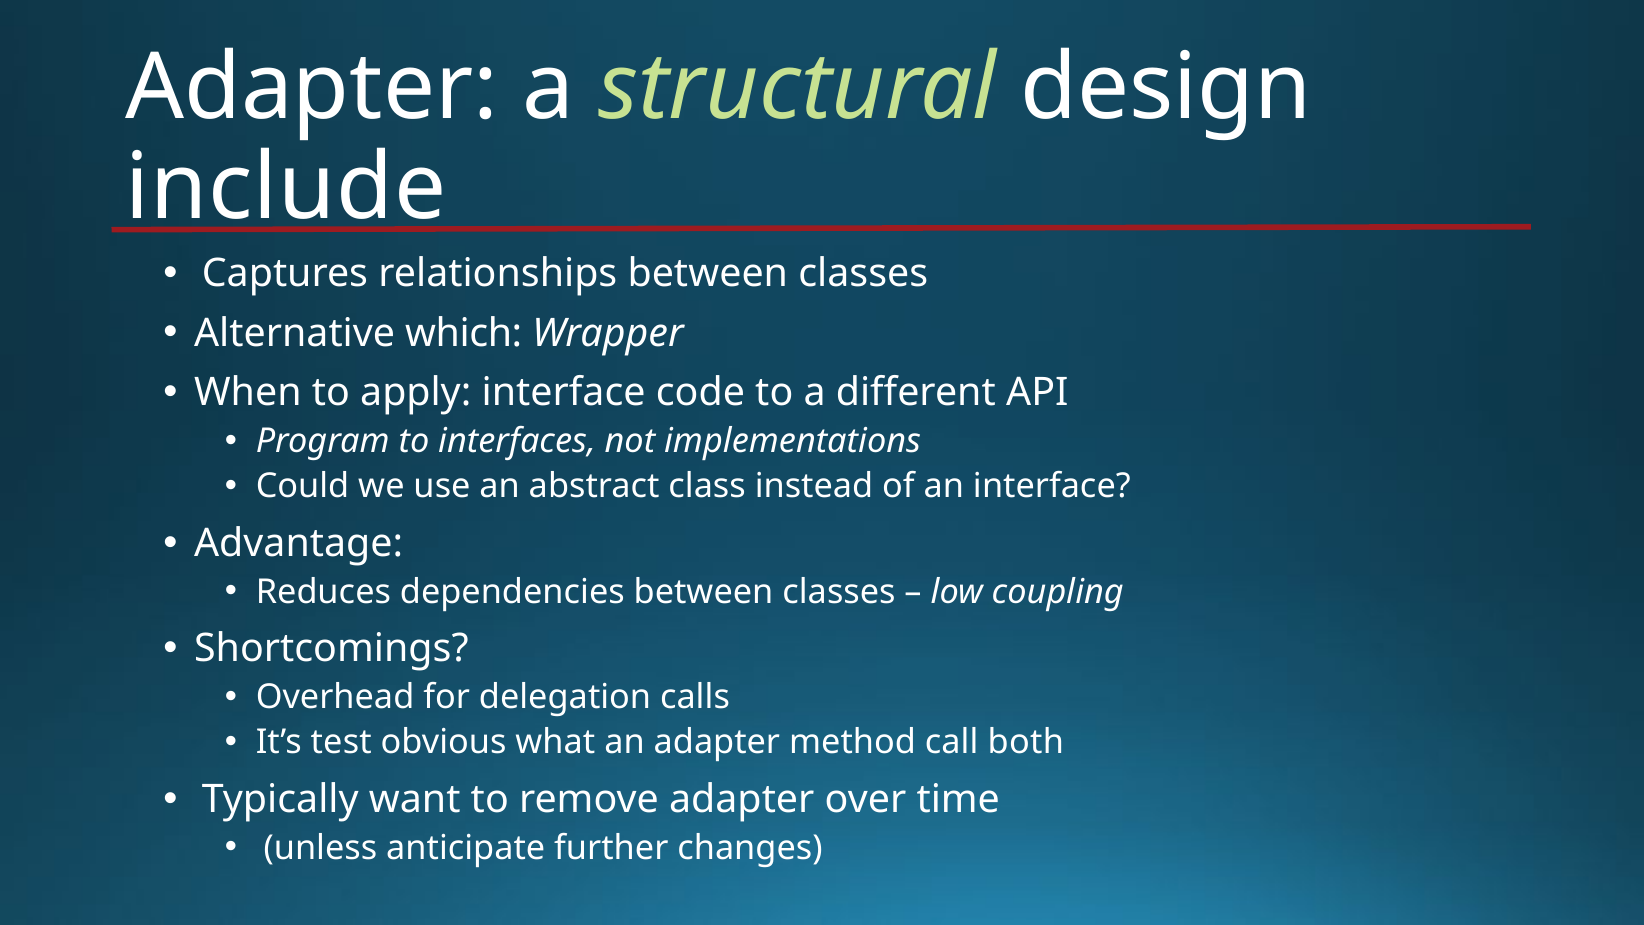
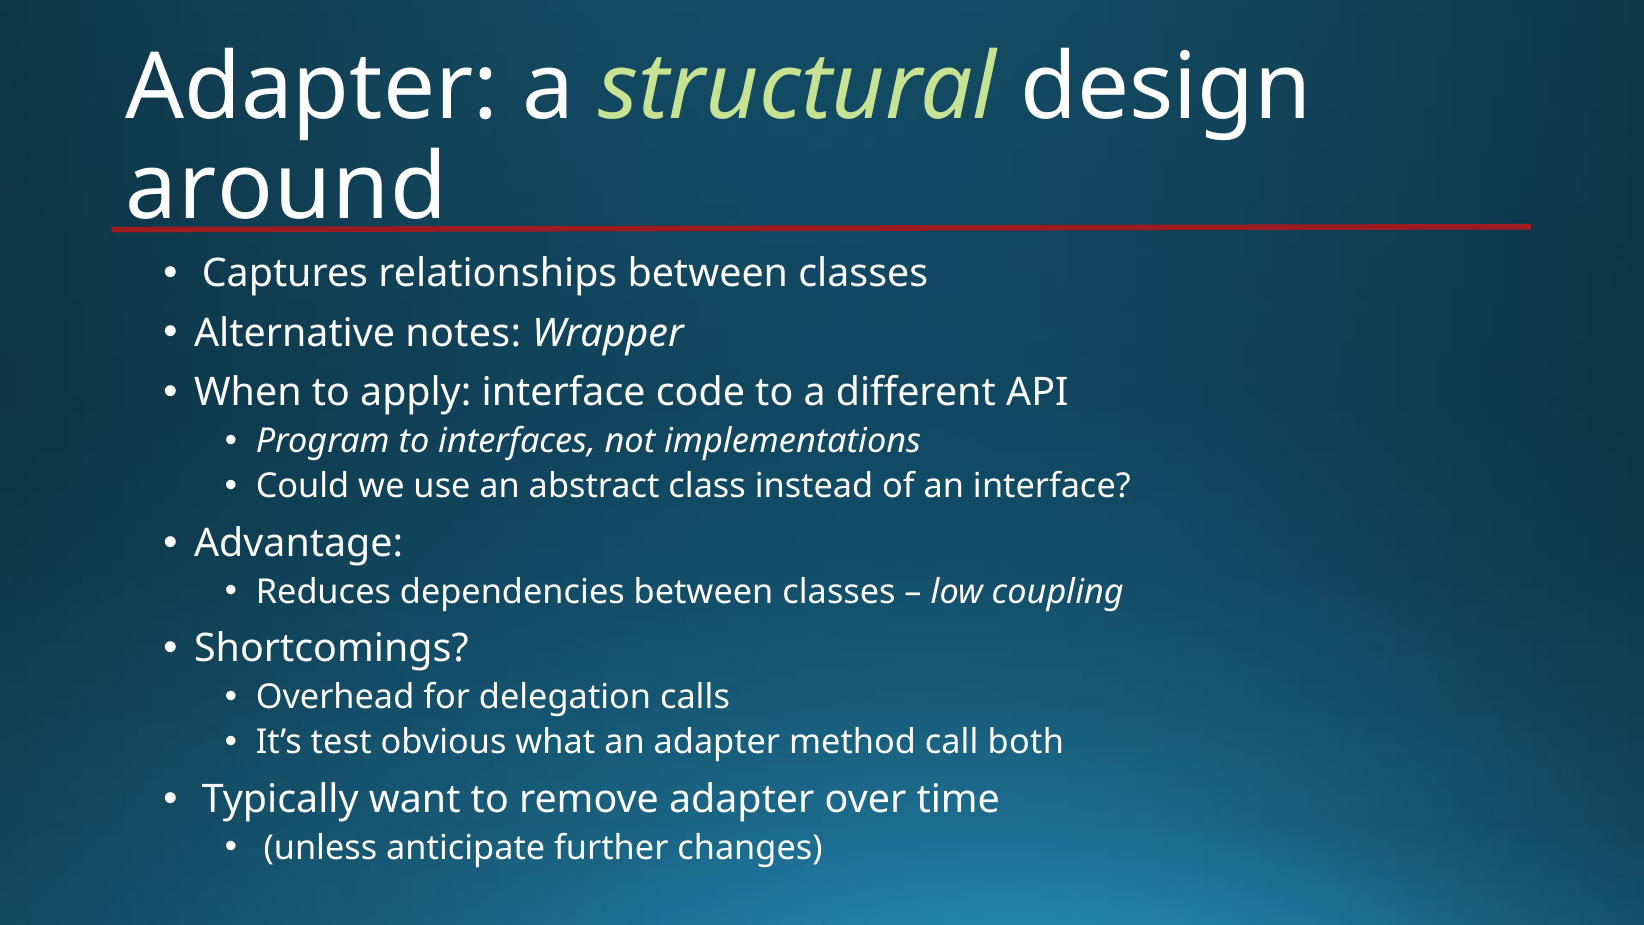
include: include -> around
which: which -> notes
